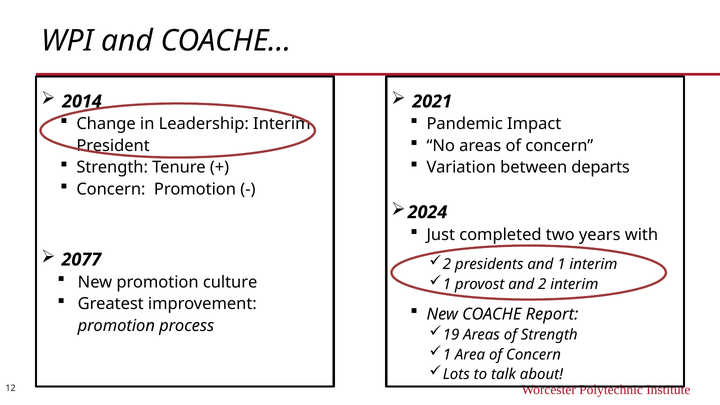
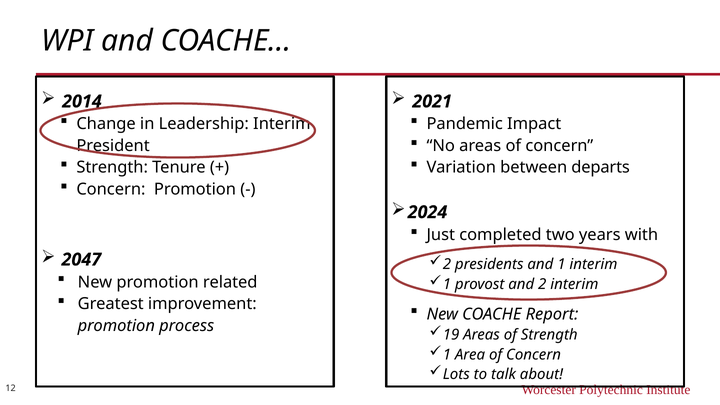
2077: 2077 -> 2047
culture: culture -> related
